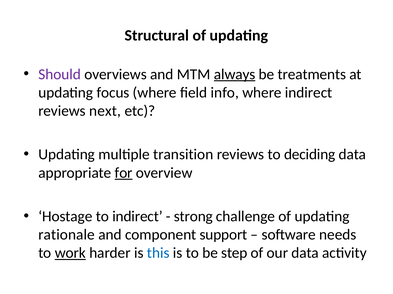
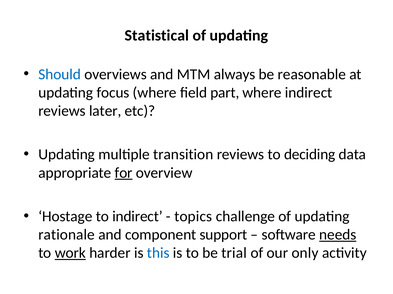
Structural: Structural -> Statistical
Should colour: purple -> blue
always underline: present -> none
treatments: treatments -> reasonable
info: info -> part
next: next -> later
strong: strong -> topics
needs underline: none -> present
step: step -> trial
our data: data -> only
